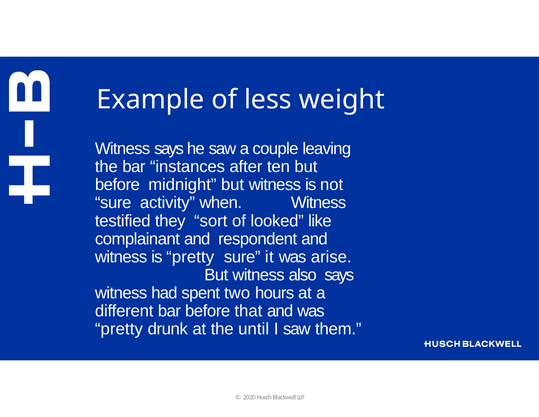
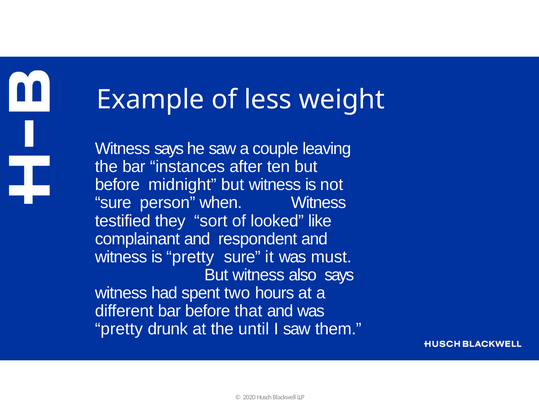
activity: activity -> person
arise: arise -> must
